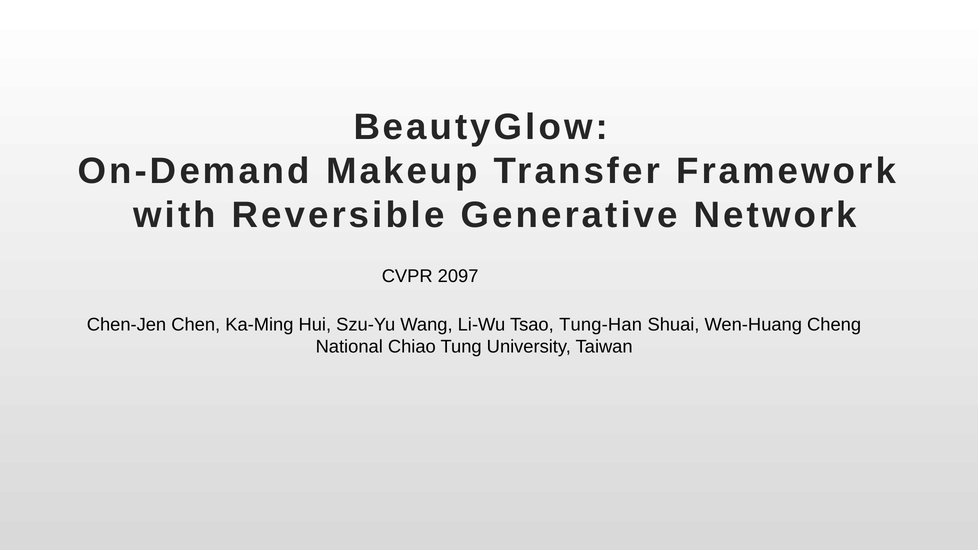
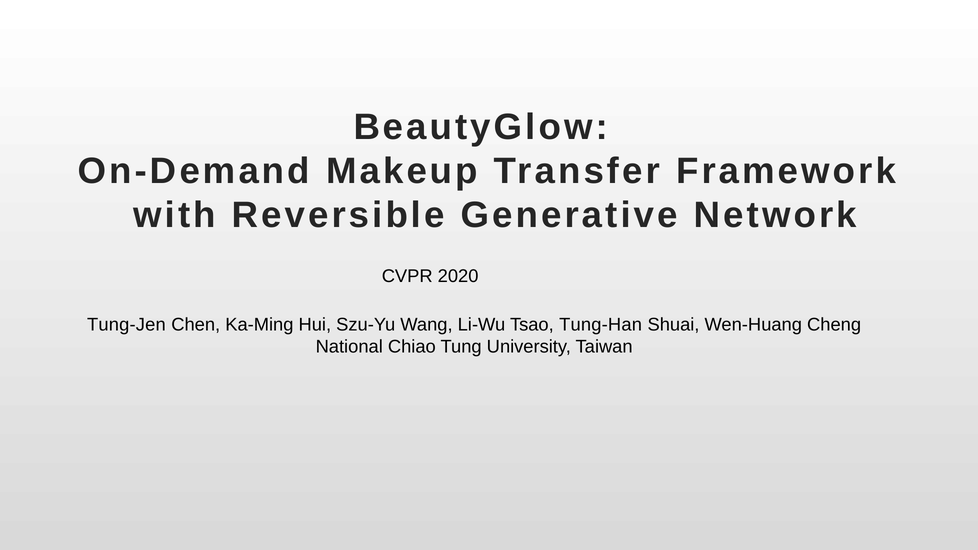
2097: 2097 -> 2020
Chen-Jen: Chen-Jen -> Tung-Jen
